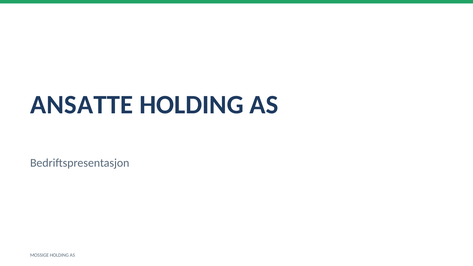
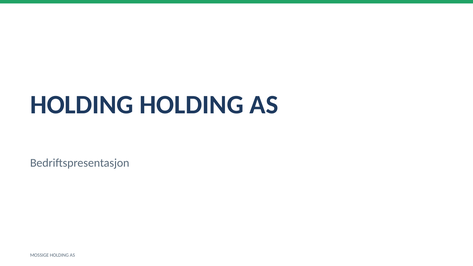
ANSATTE at (82, 105): ANSATTE -> HOLDING
